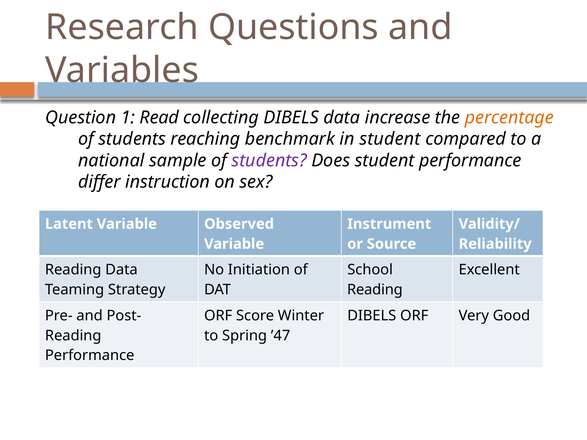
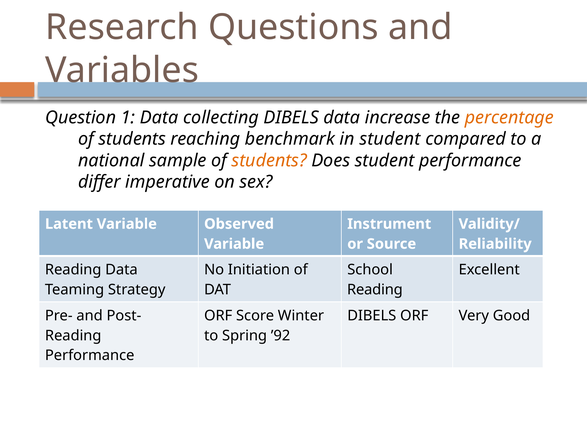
1 Read: Read -> Data
students at (269, 161) colour: purple -> orange
instruction: instruction -> imperative
’47: ’47 -> ’92
